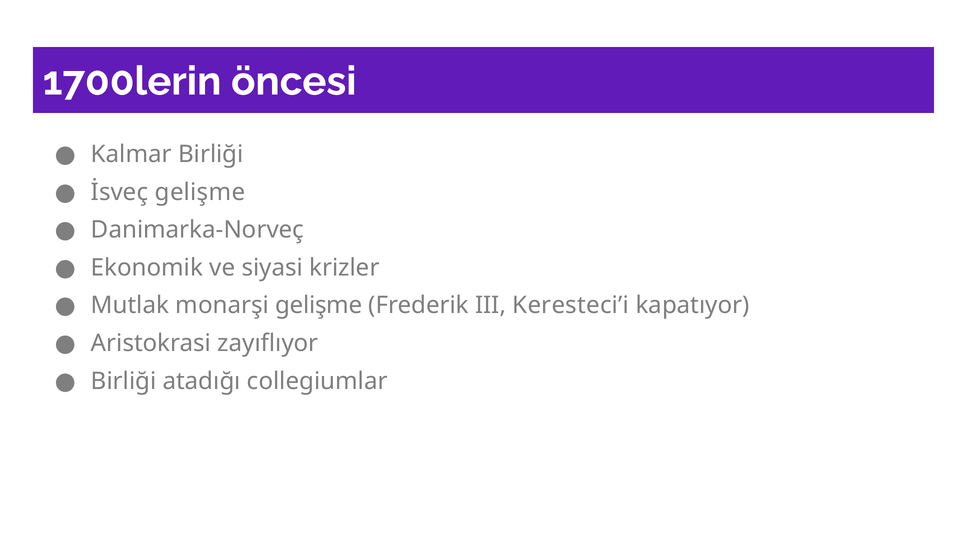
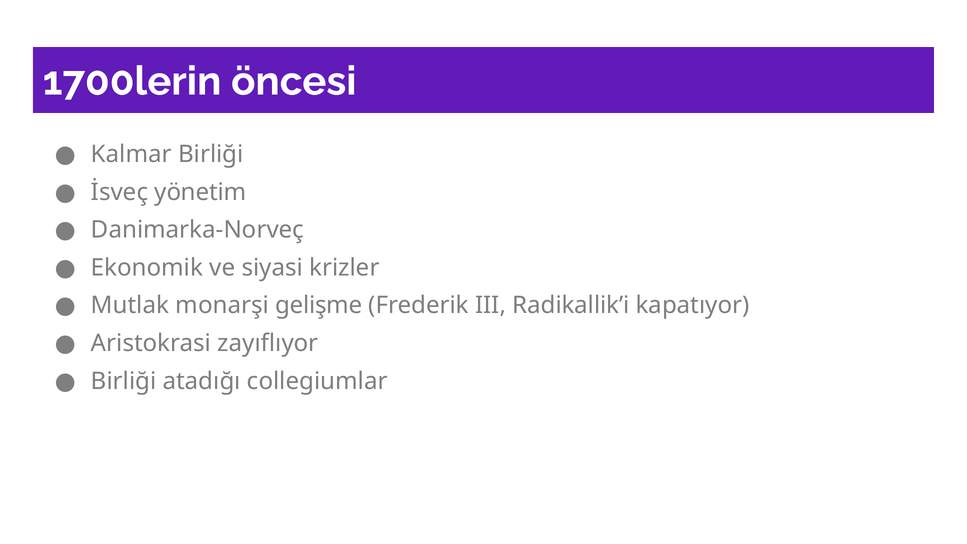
İsveç gelişme: gelişme -> yönetim
Keresteci’i: Keresteci’i -> Radikallik’i
